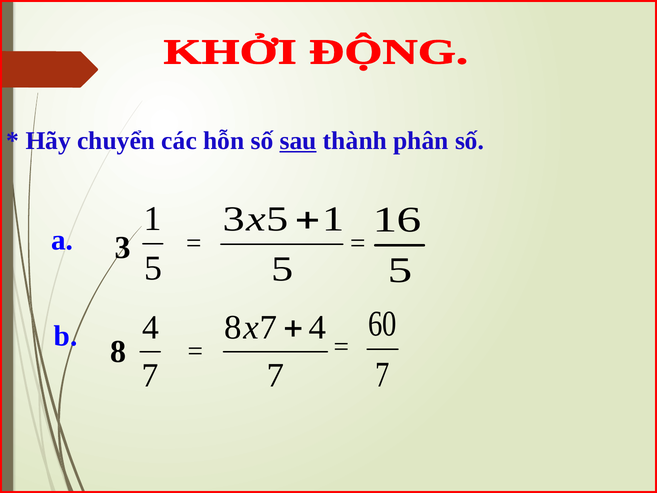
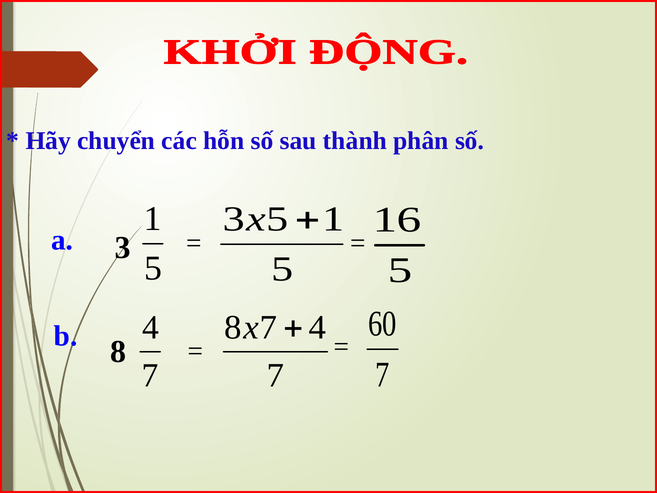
sau underline: present -> none
